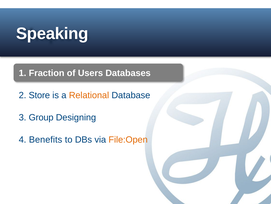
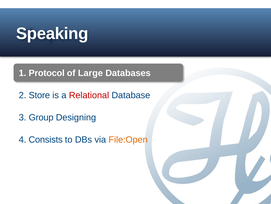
Fraction: Fraction -> Protocol
Users: Users -> Large
Relational colour: orange -> red
Benefits: Benefits -> Consists
